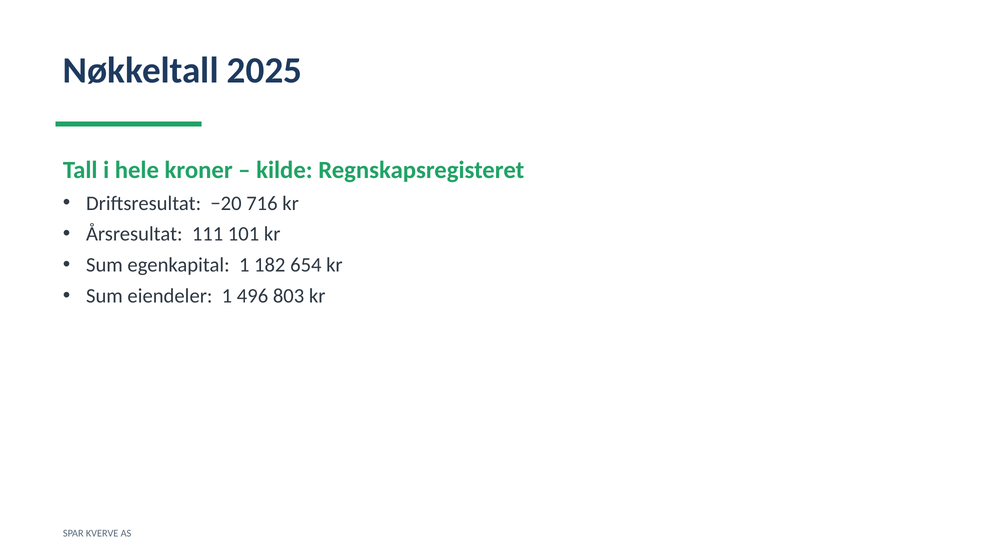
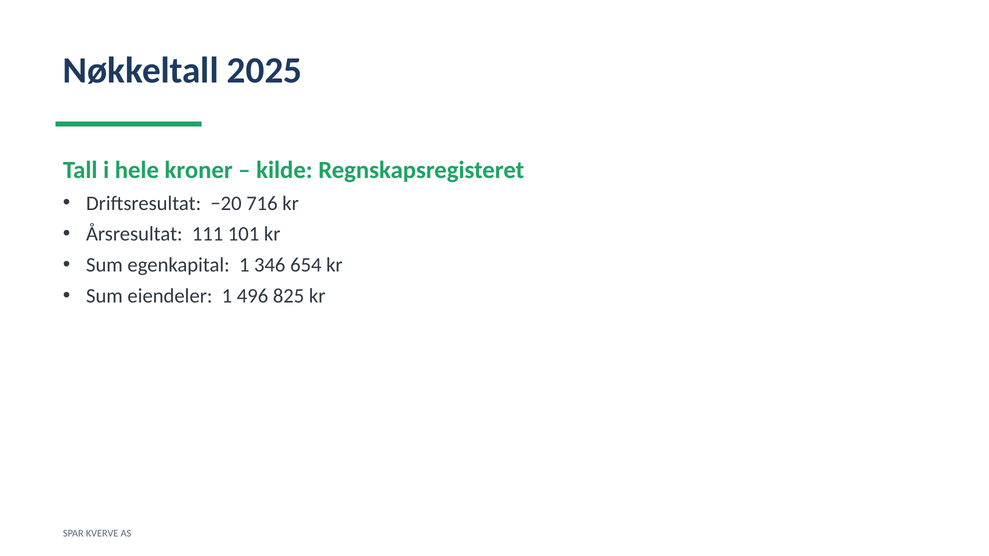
182: 182 -> 346
803: 803 -> 825
